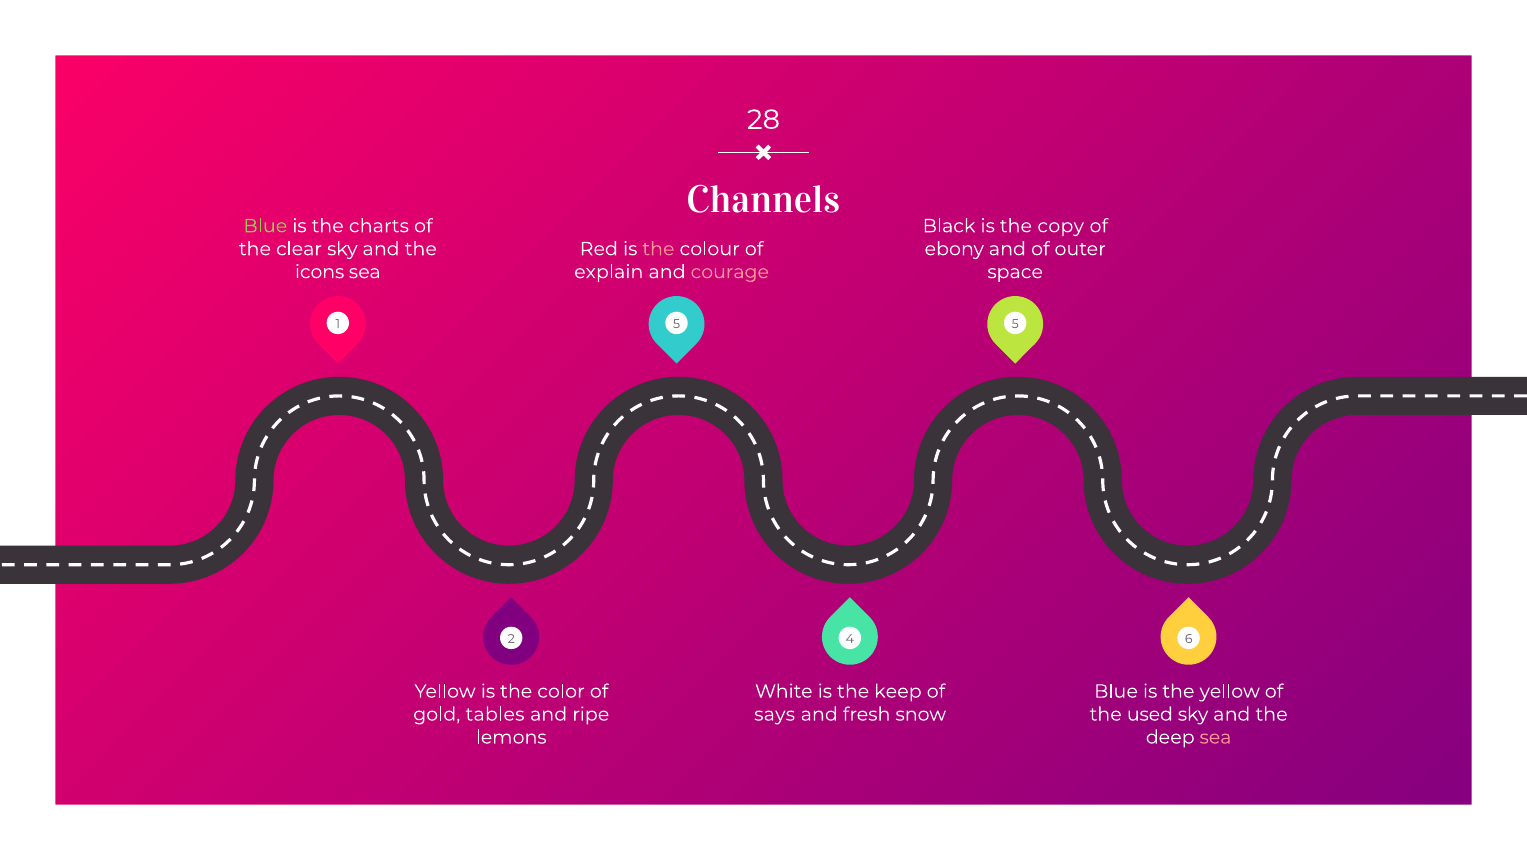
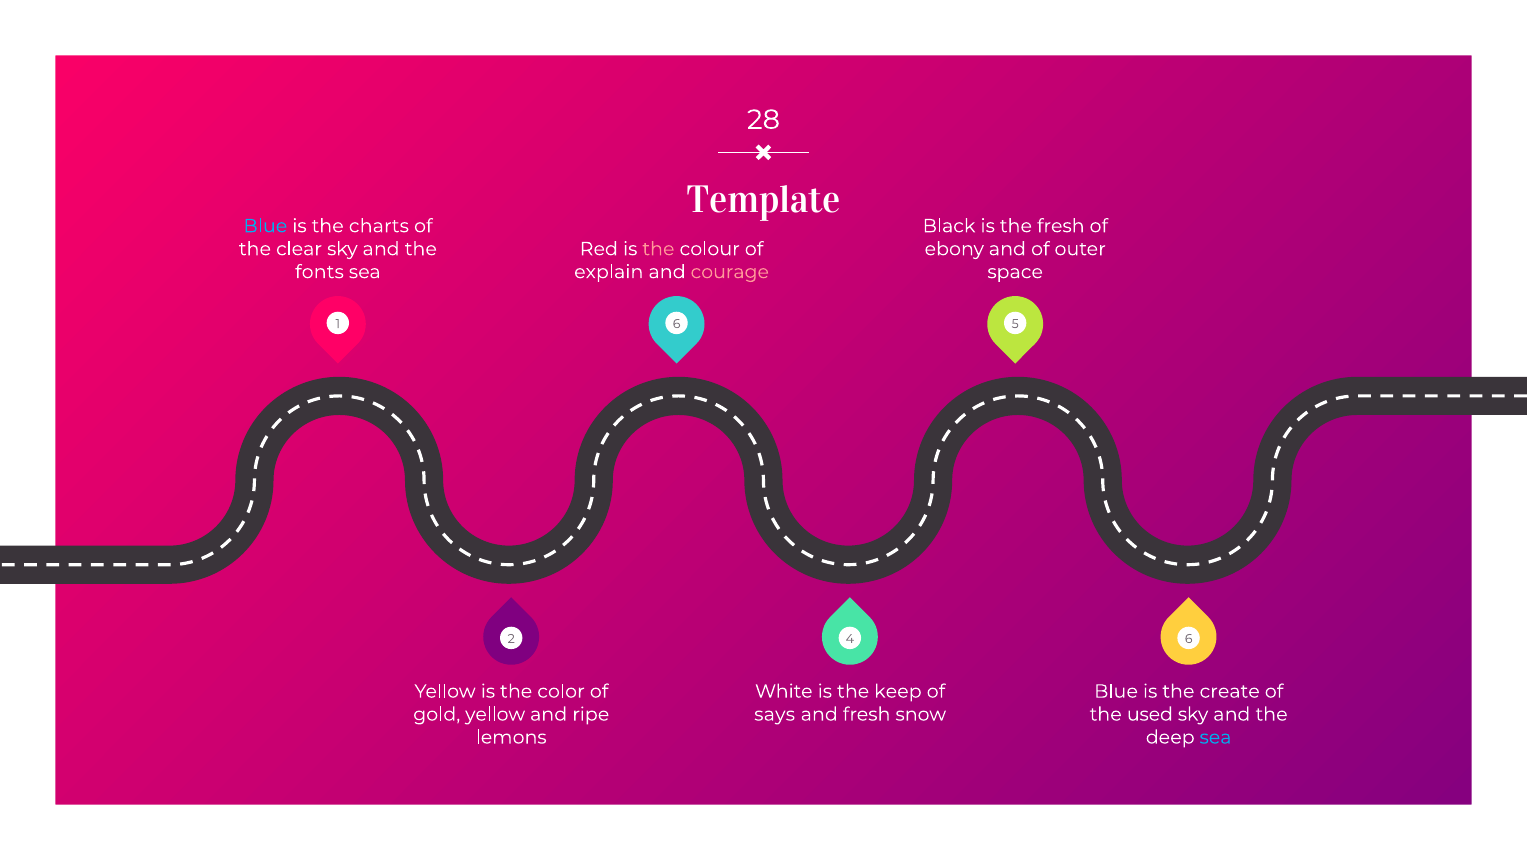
Channels: Channels -> Template
Blue at (265, 226) colour: light green -> light blue
the copy: copy -> fresh
icons: icons -> fonts
1 5: 5 -> 6
the yellow: yellow -> create
gold tables: tables -> yellow
sea at (1216, 737) colour: pink -> light blue
